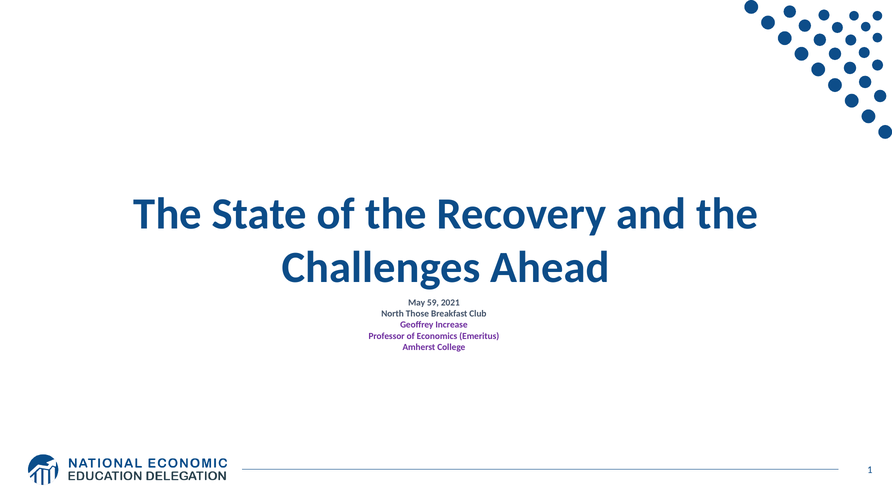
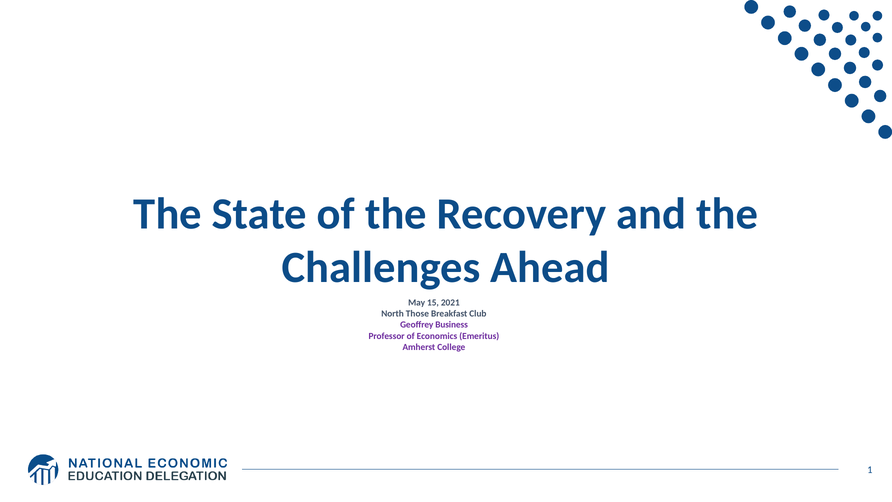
59: 59 -> 15
Increase: Increase -> Business
